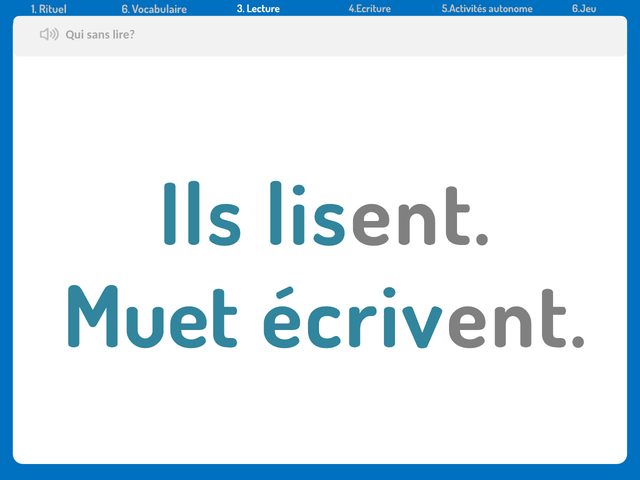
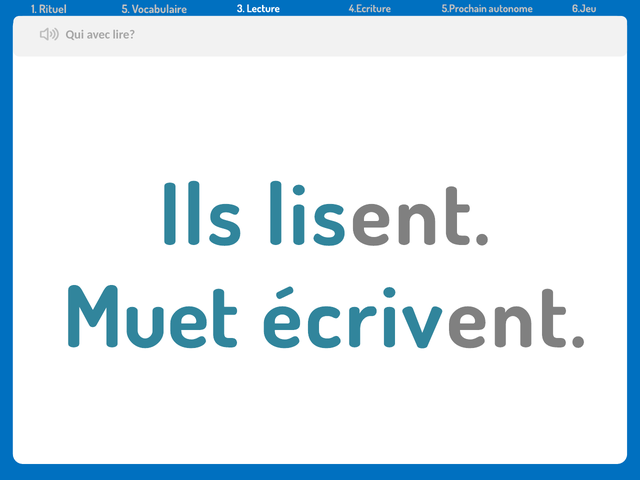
6: 6 -> 5
5.Activités: 5.Activités -> 5.Prochain
sans: sans -> avec
